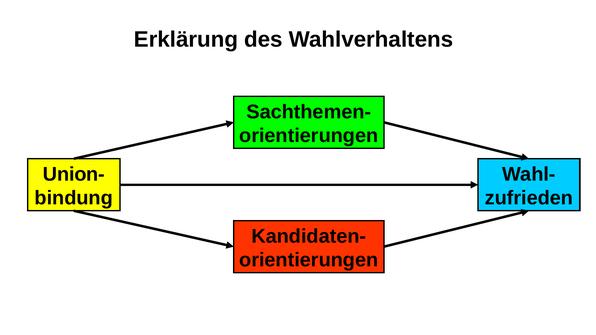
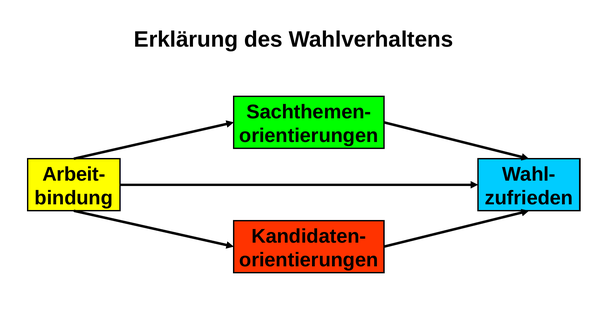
Union-: Union- -> Arbeit-
